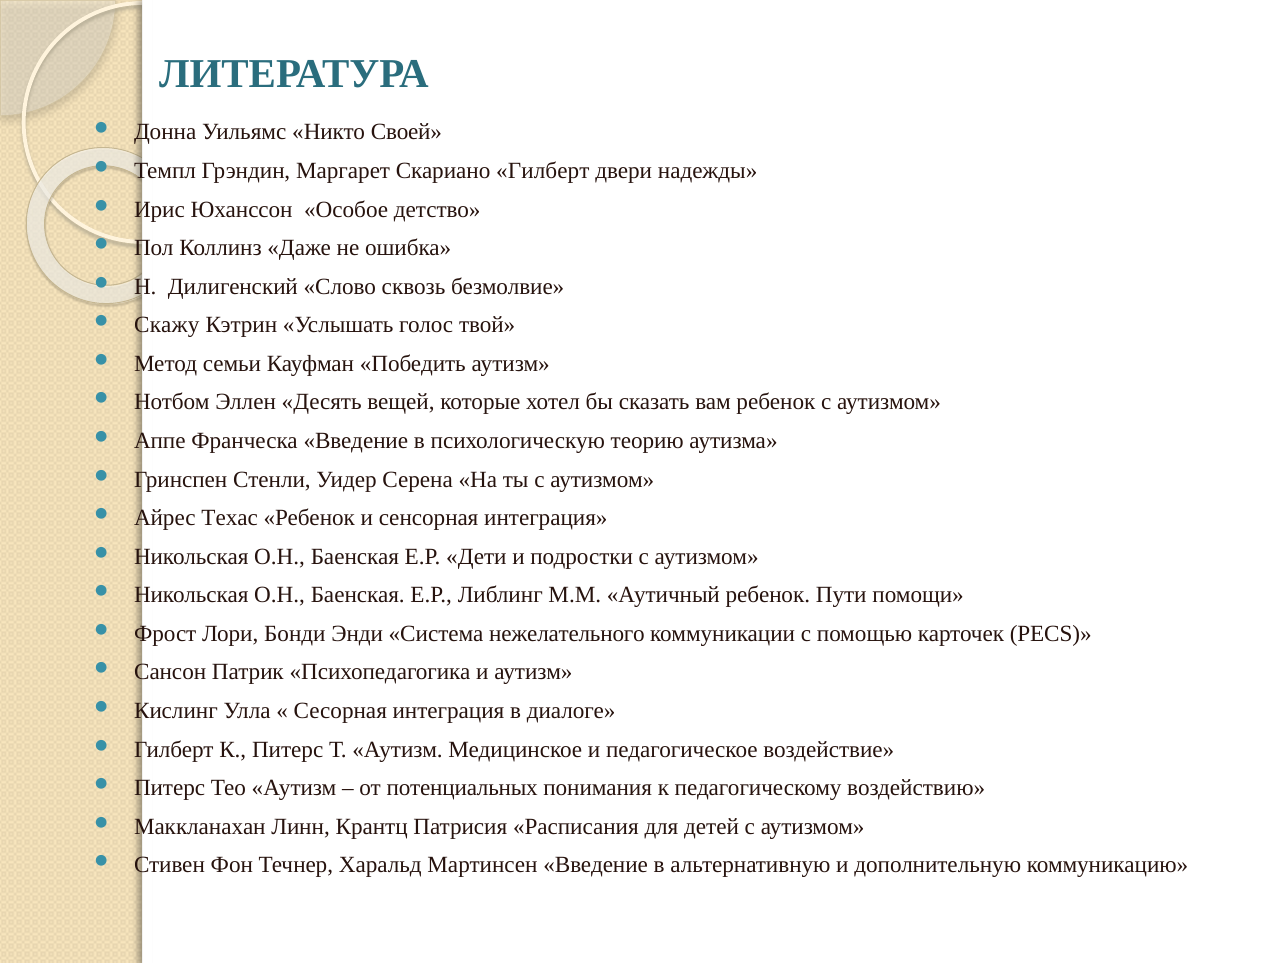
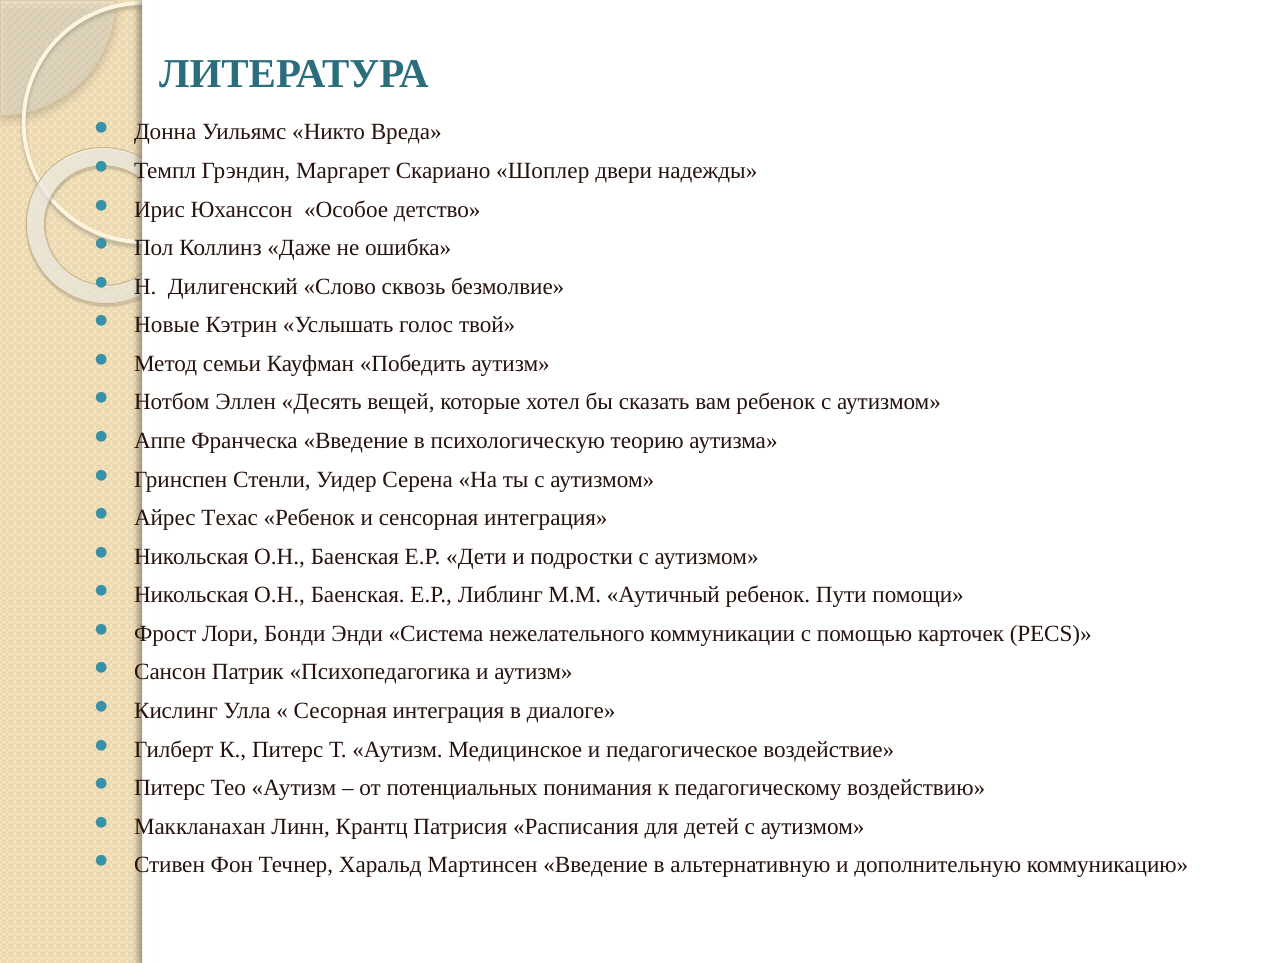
Своей: Своей -> Вреда
Скариано Гилберт: Гилберт -> Шоплер
Скажу: Скажу -> Новые
